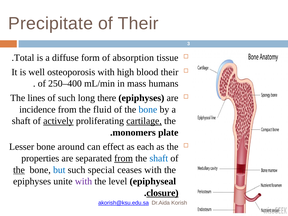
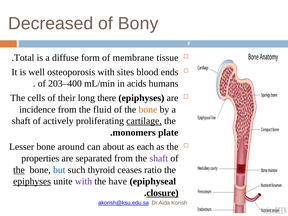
Precipitate: Precipitate -> Decreased
of Their: Their -> Bony
absorption: absorption -> membrane
high: high -> sites
blood their: their -> ends
250–400: 250–400 -> 203–400
mass: mass -> acids
lines: lines -> cells
of such: such -> their
bone at (148, 109) colour: blue -> orange
actively underline: present -> none
effect: effect -> about
from at (124, 158) underline: present -> none
shaft at (159, 158) colour: blue -> purple
special: special -> thyroid
ceases with: with -> ratio
epiphyses at (32, 181) underline: none -> present
level: level -> have
